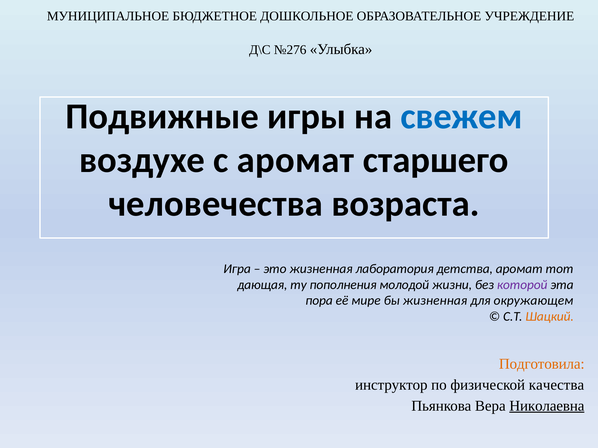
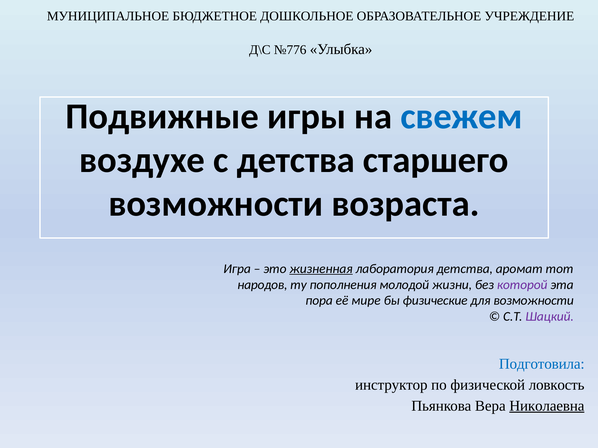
№276: №276 -> №776
с аромат: аромат -> детства
человечества at (216, 204): человечества -> возможности
жизненная at (321, 269) underline: none -> present
дающая: дающая -> народов
бы жизненная: жизненная -> физические
для окружающем: окружающем -> возможности
Шацкий colour: orange -> purple
Подготовила colour: orange -> blue
качества: качества -> ловкость
